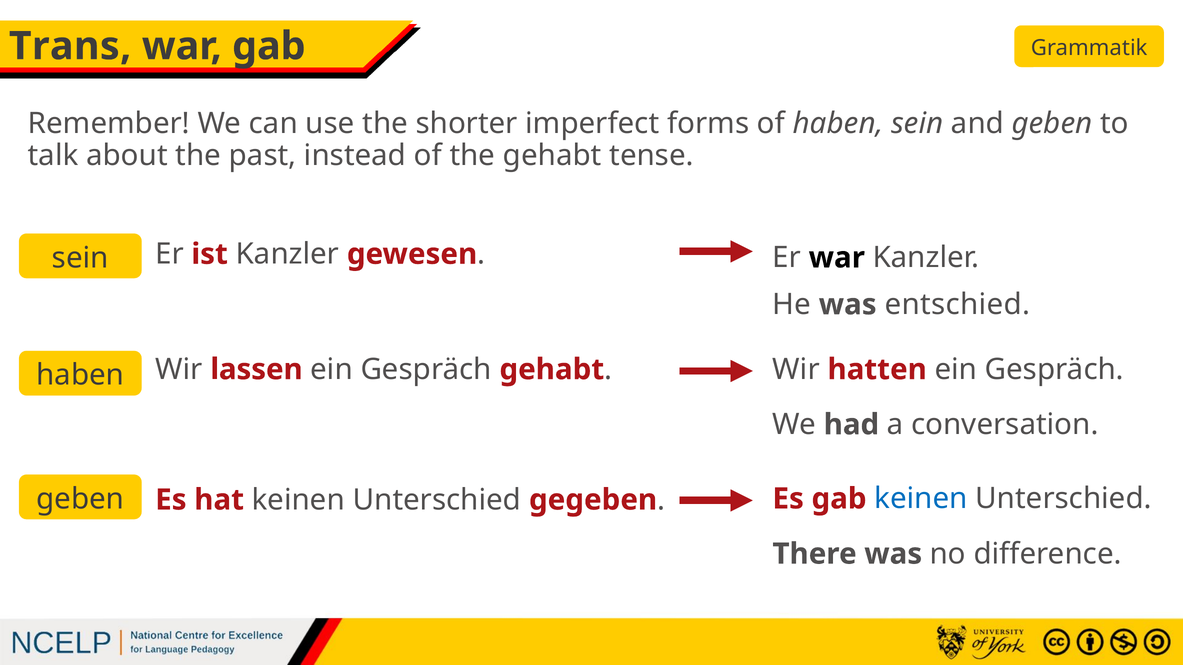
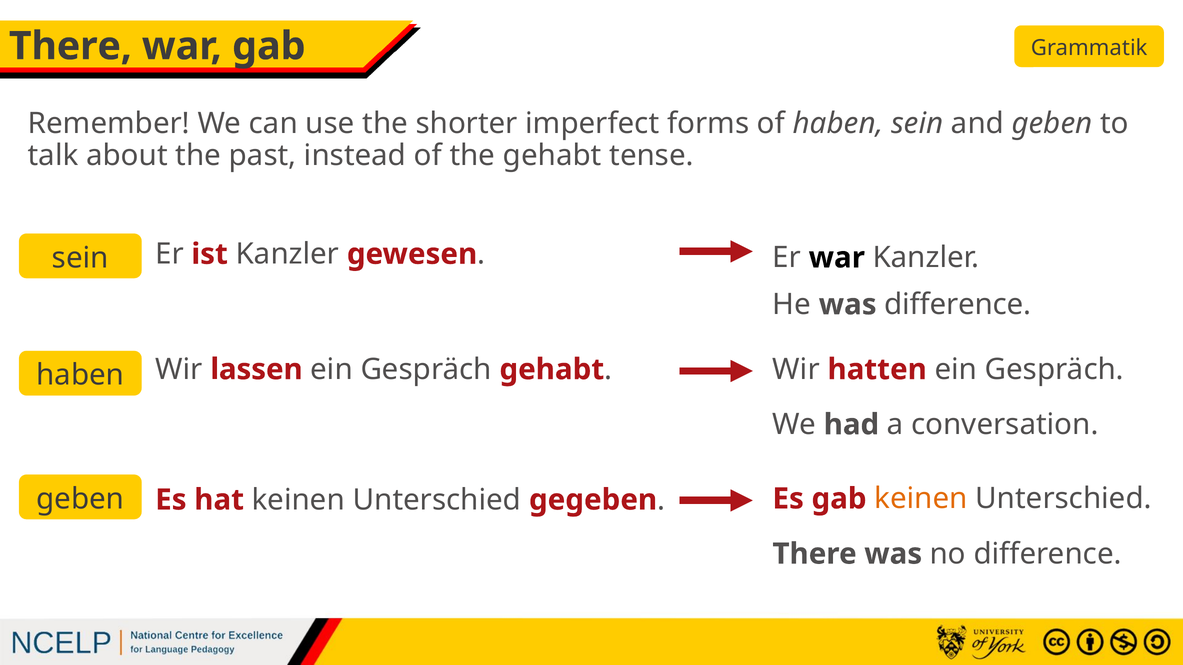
Trans at (70, 46): Trans -> There
was entschied: entschied -> difference
keinen at (921, 499) colour: blue -> orange
